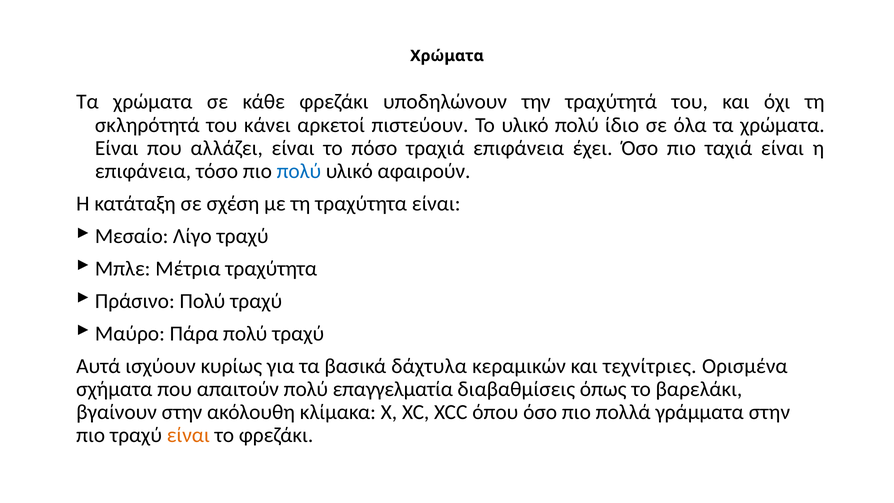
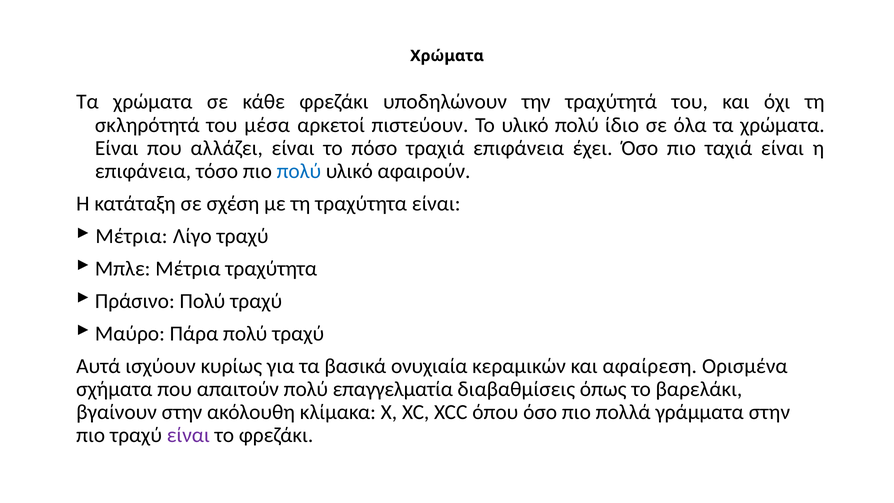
κάνει: κάνει -> μέσα
Μεσαίο at (132, 236): Μεσαίο -> Μέτρια
δάχτυλα: δάχτυλα -> ονυχιαία
τεχνίτριες: τεχνίτριες -> αφαίρεση
είναι at (188, 435) colour: orange -> purple
